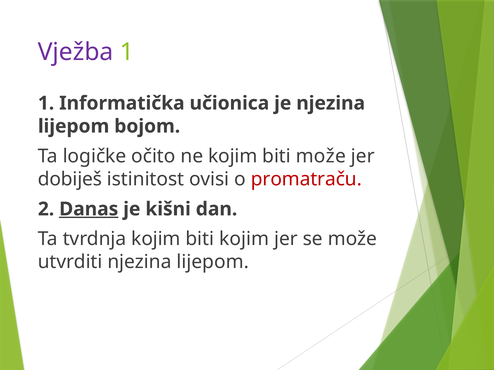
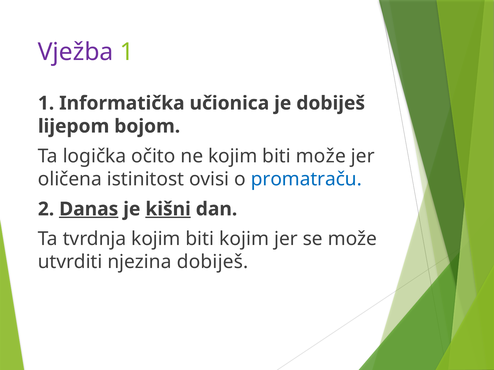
je njezina: njezina -> dobiješ
logičke: logičke -> logička
dobiješ: dobiješ -> oličena
promatraču colour: red -> blue
kišni underline: none -> present
utvrditi njezina lijepom: lijepom -> dobiješ
